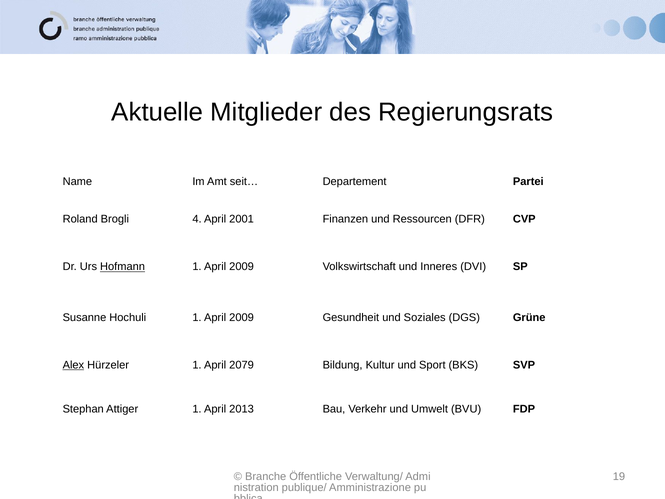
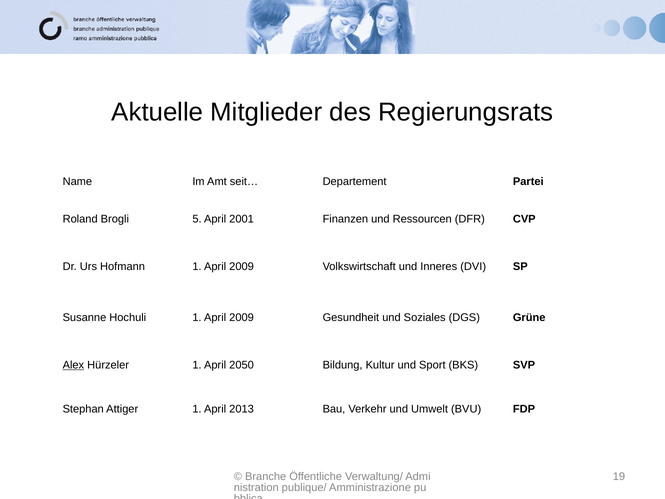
4: 4 -> 5
Hofmann underline: present -> none
2079: 2079 -> 2050
